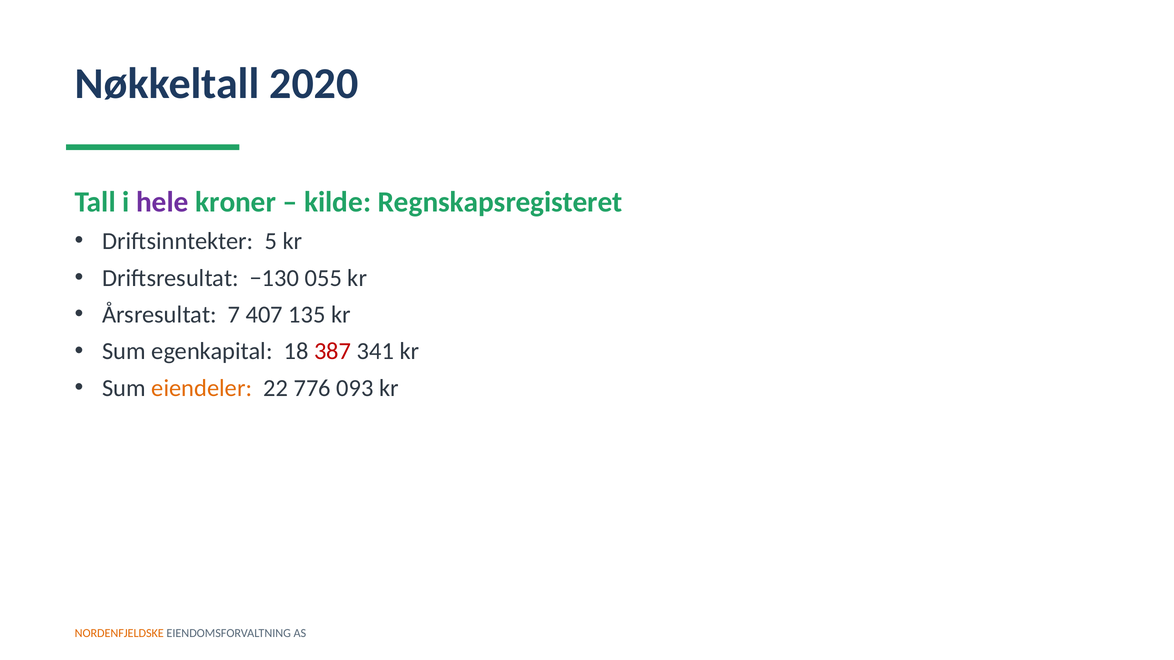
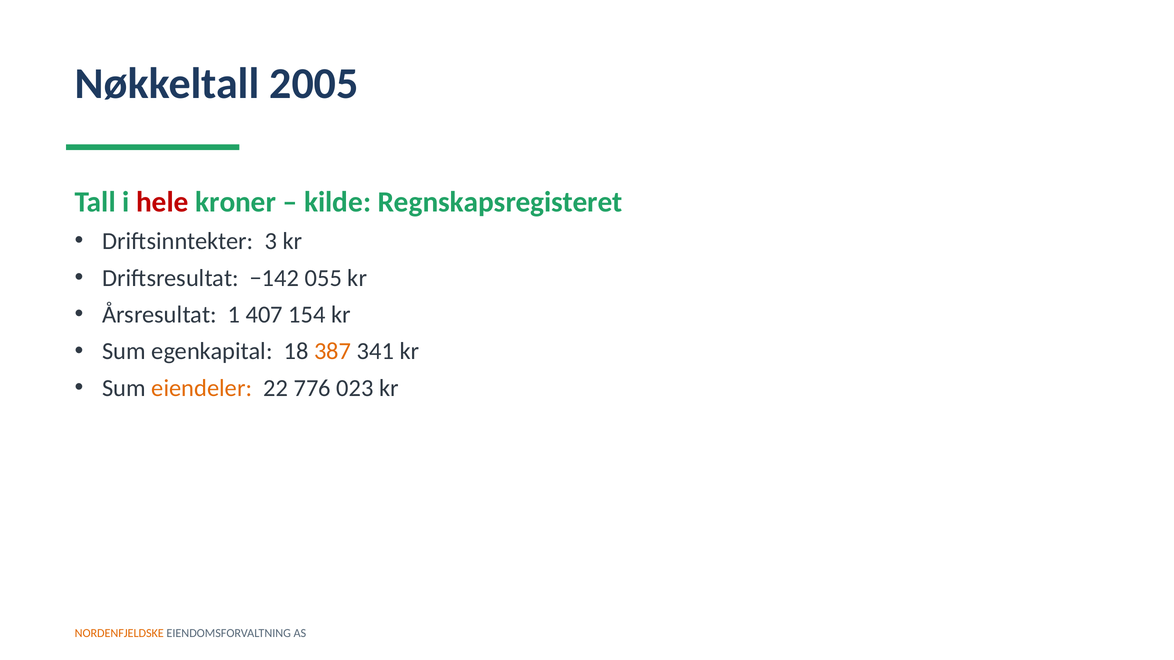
2020: 2020 -> 2005
hele colour: purple -> red
5: 5 -> 3
−130: −130 -> −142
7: 7 -> 1
135: 135 -> 154
387 colour: red -> orange
093: 093 -> 023
